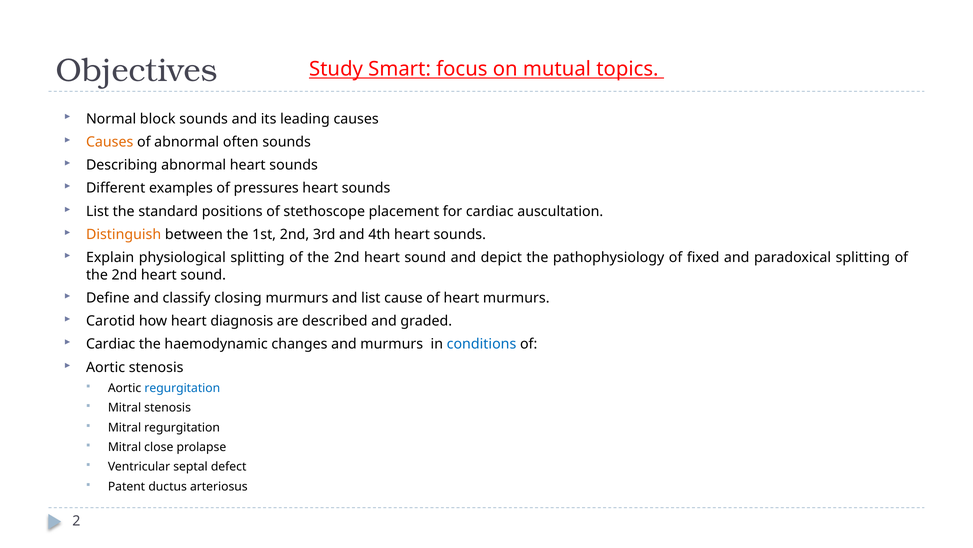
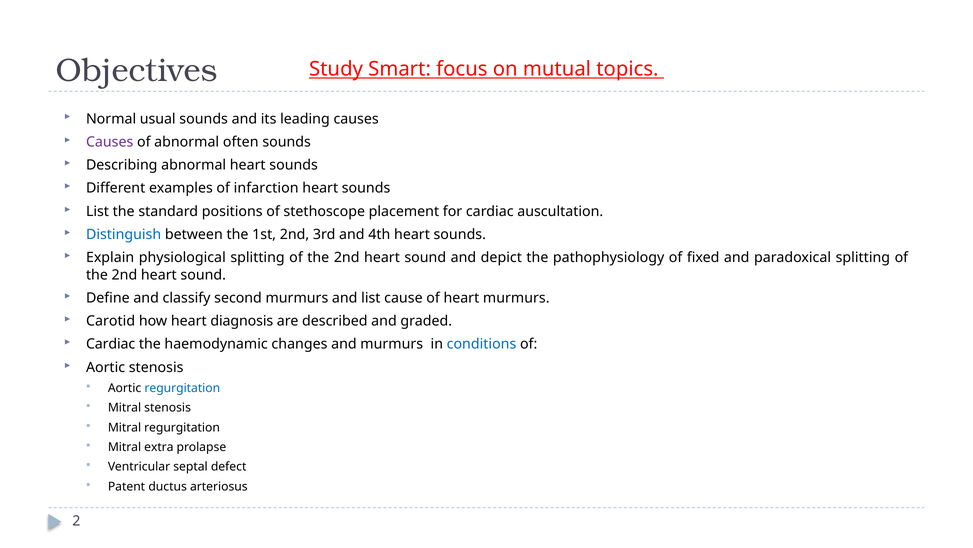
block: block -> usual
Causes at (110, 142) colour: orange -> purple
pressures: pressures -> infarction
Distinguish colour: orange -> blue
closing: closing -> second
close: close -> extra
